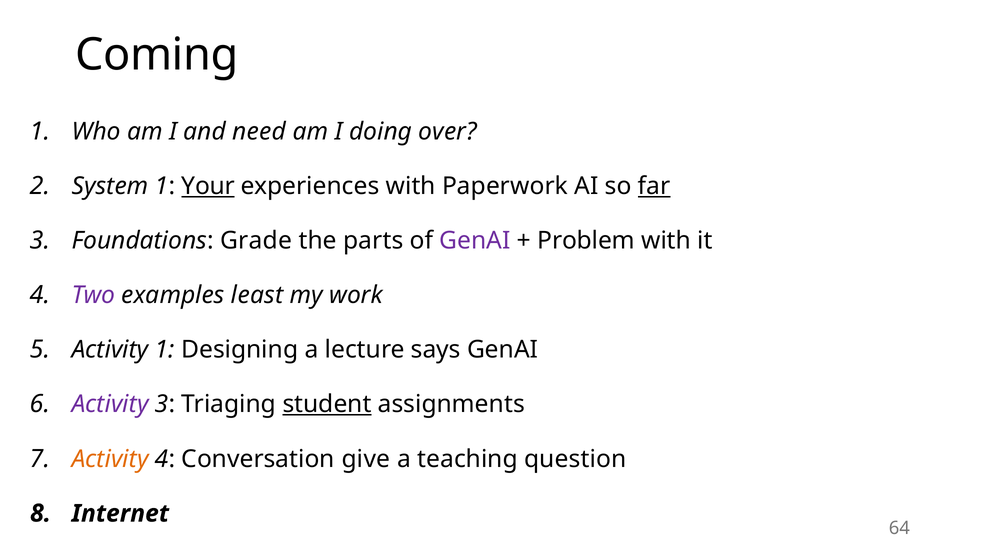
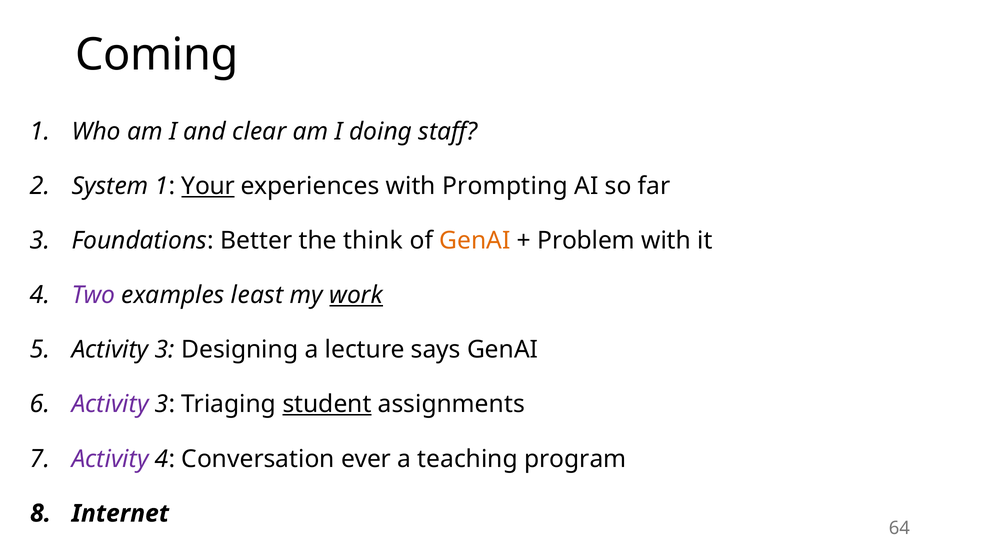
need: need -> clear
over: over -> staff
Paperwork: Paperwork -> Prompting
far underline: present -> none
Grade: Grade -> Better
parts: parts -> think
GenAI at (475, 241) colour: purple -> orange
work underline: none -> present
1 at (165, 350): 1 -> 3
Activity at (110, 459) colour: orange -> purple
give: give -> ever
question: question -> program
